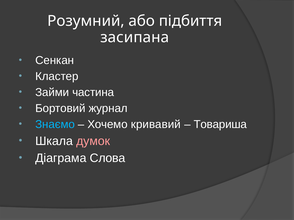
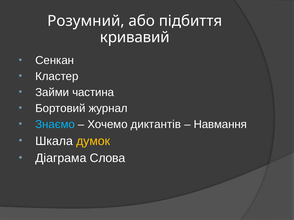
засипана: засипана -> кривавий
кривавий: кривавий -> диктантів
Товариша: Товариша -> Навмання
думок colour: pink -> yellow
